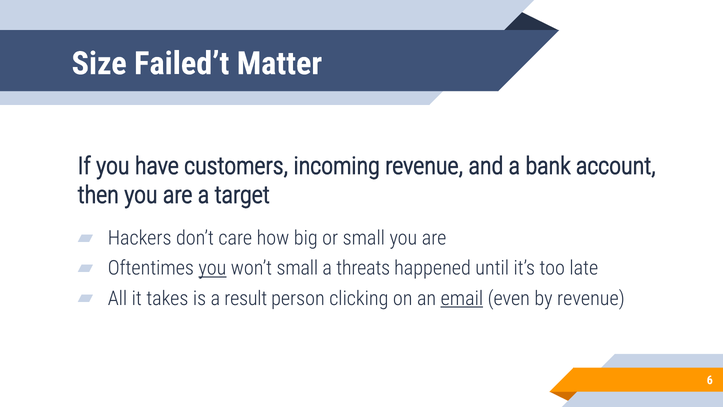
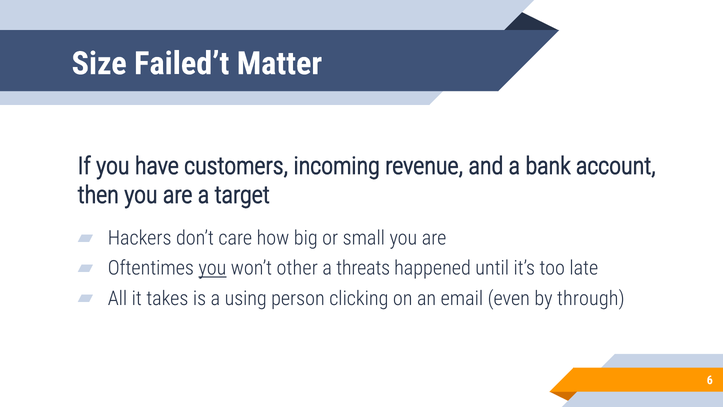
won’t small: small -> other
result: result -> using
email underline: present -> none
by revenue: revenue -> through
